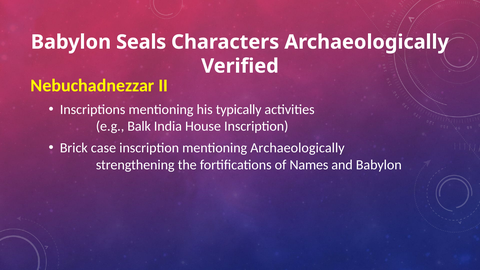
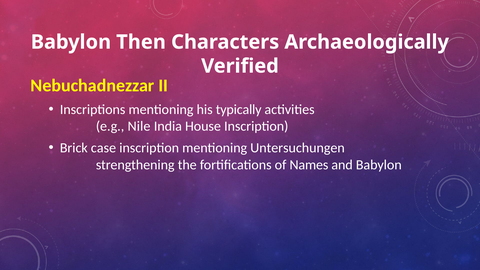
Seals: Seals -> Then
Balk: Balk -> Nile
mentioning Archaeologically: Archaeologically -> Untersuchungen
